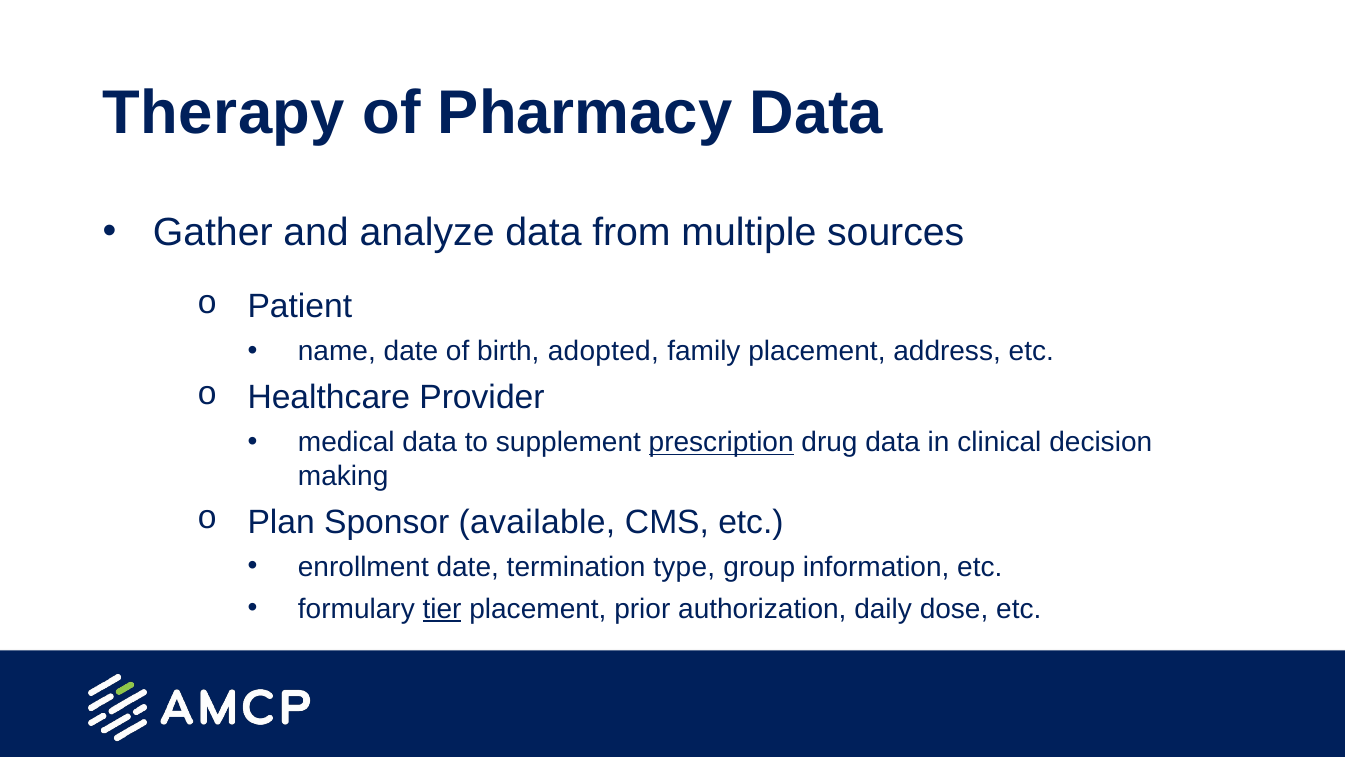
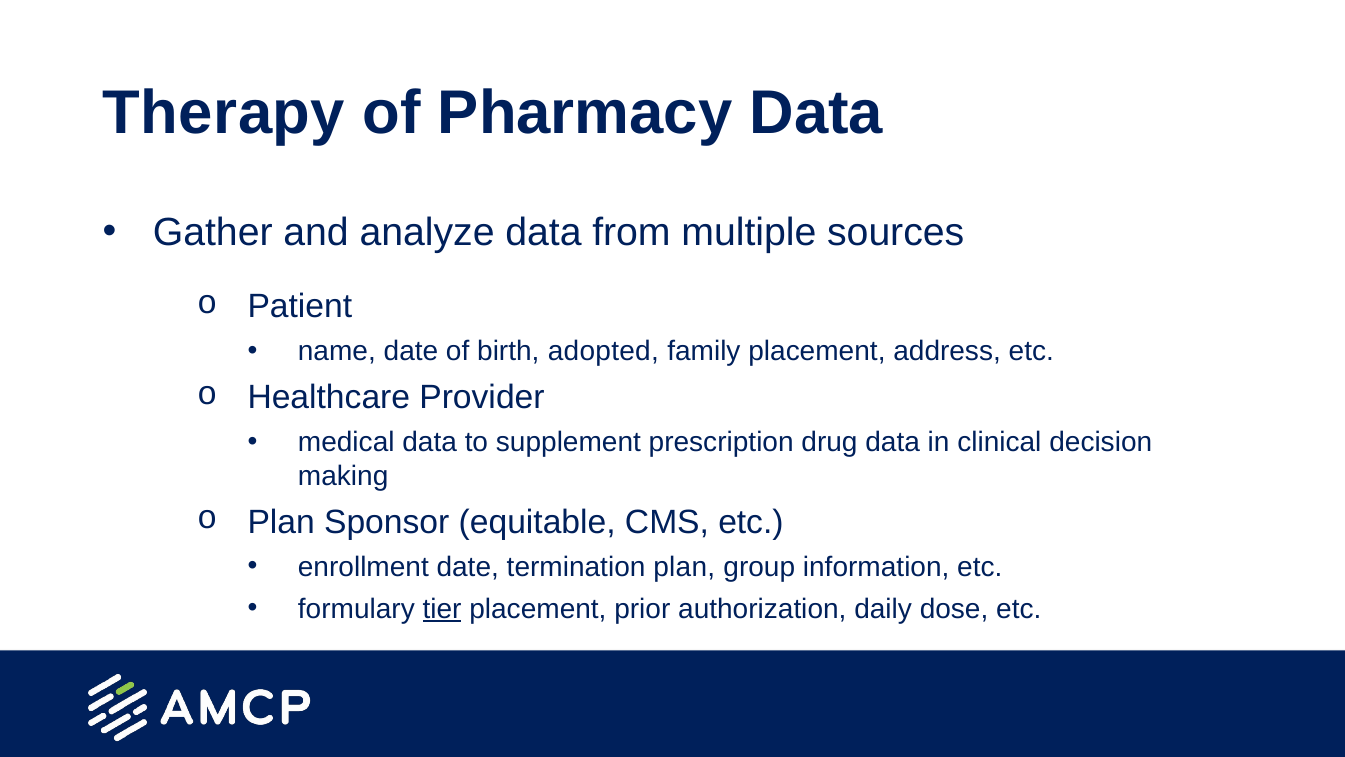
prescription underline: present -> none
available: available -> equitable
termination type: type -> plan
